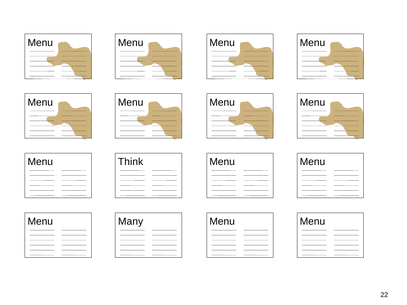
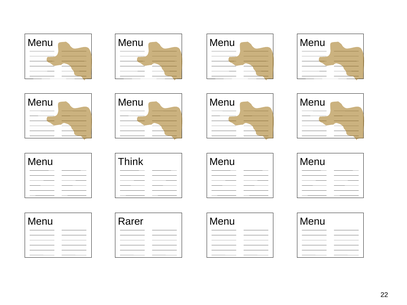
Many: Many -> Rarer
